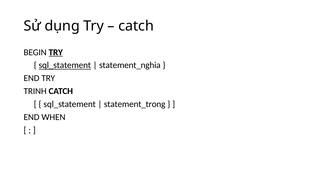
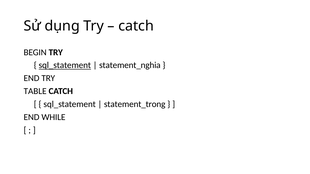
TRY at (56, 52) underline: present -> none
TRINH: TRINH -> TABLE
WHEN: WHEN -> WHILE
